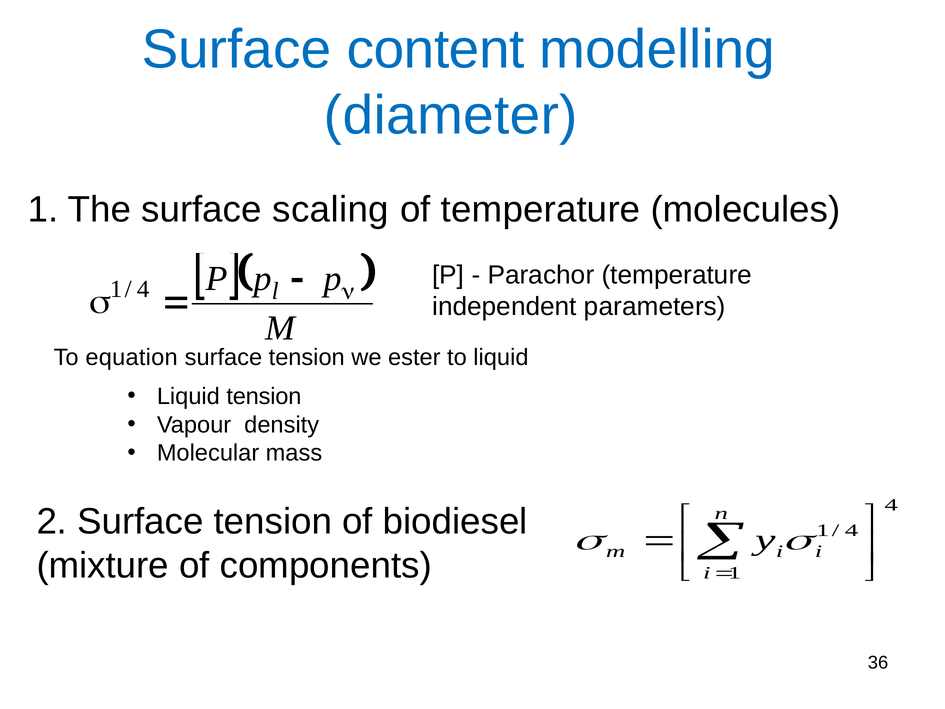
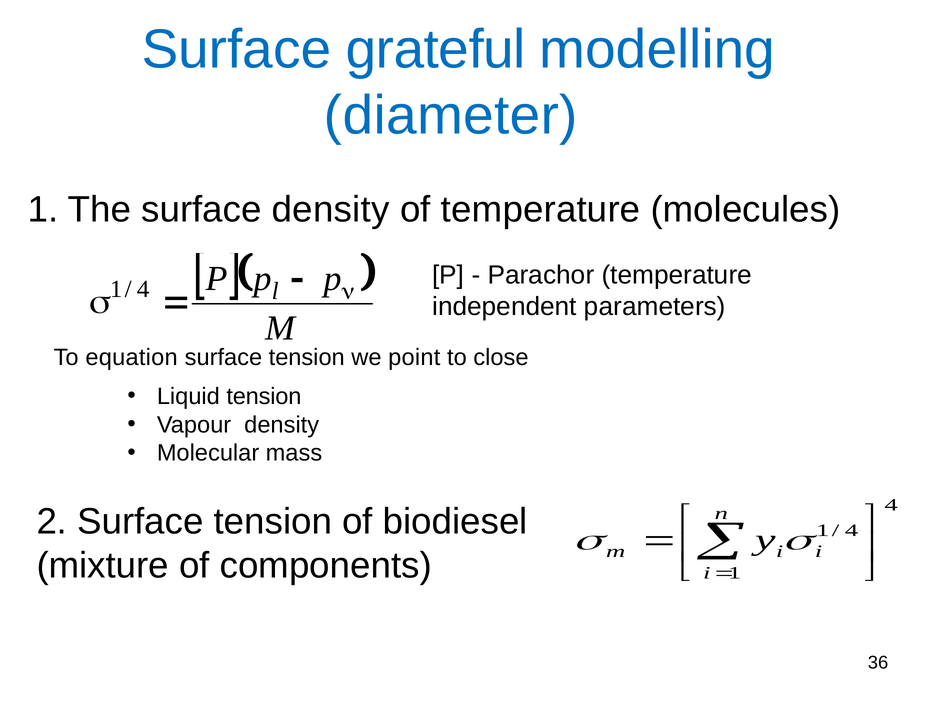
content: content -> grateful
surface scaling: scaling -> density
ester: ester -> point
to liquid: liquid -> close
